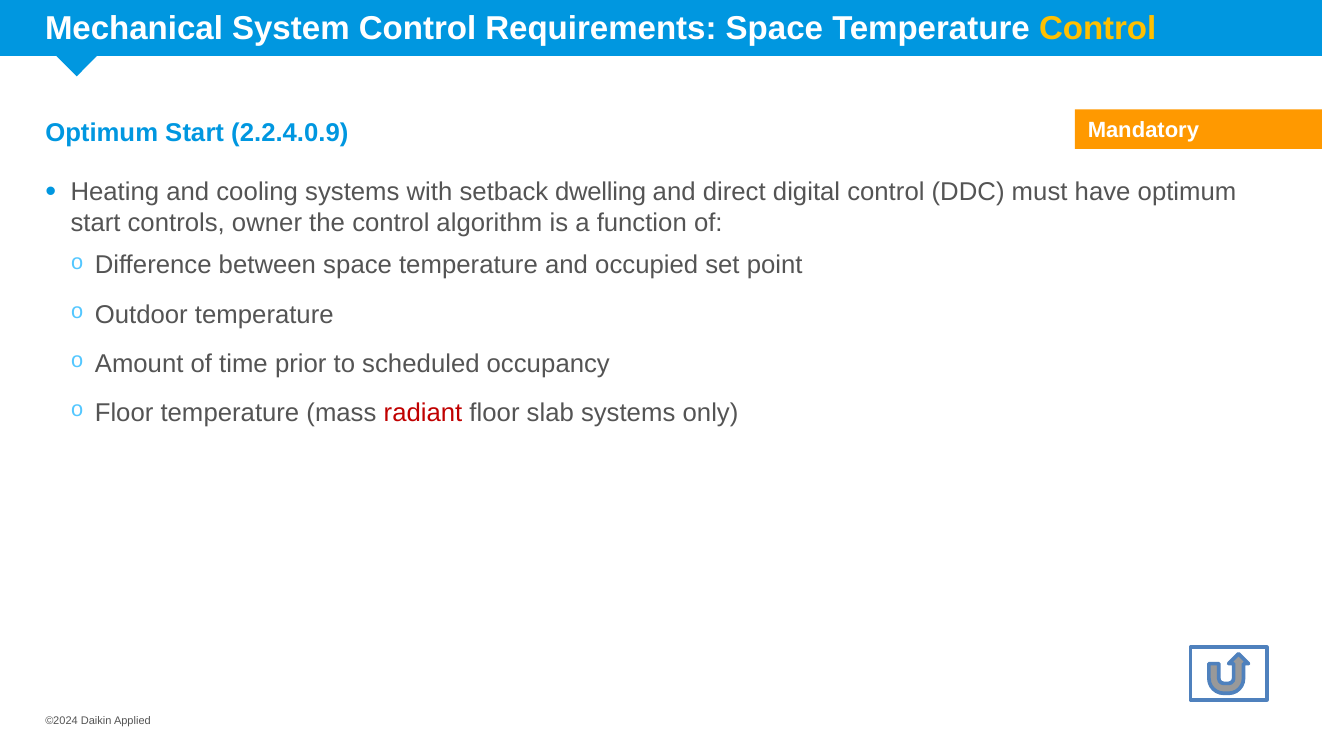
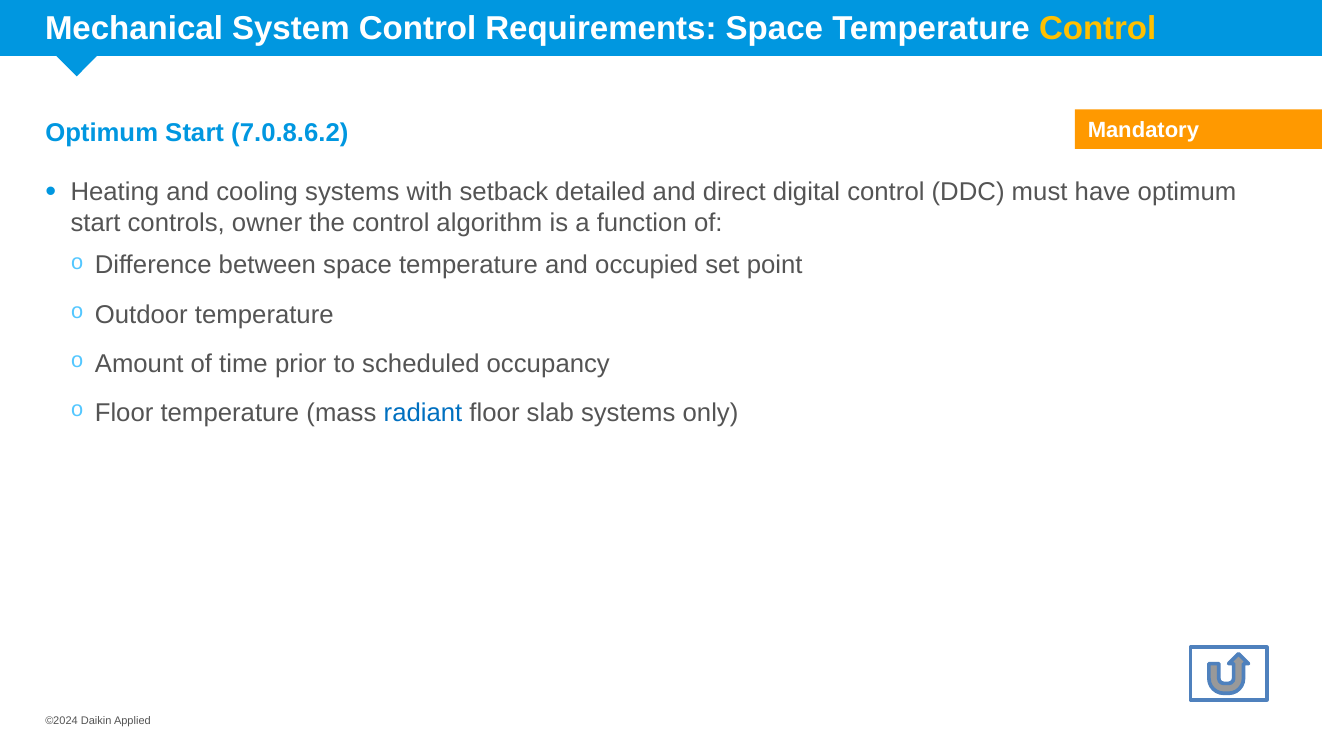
2.2.4.0.9: 2.2.4.0.9 -> 7.0.8.6.2
dwelling: dwelling -> detailed
radiant colour: red -> blue
